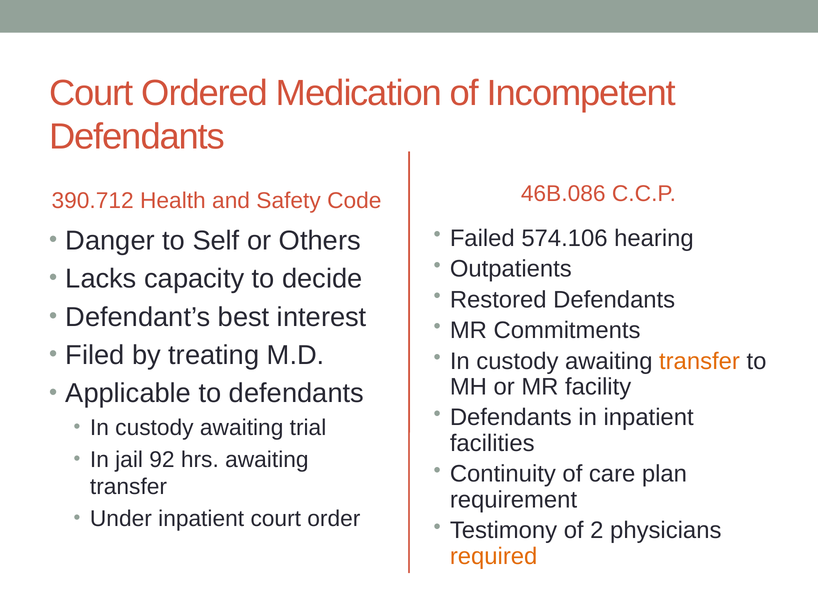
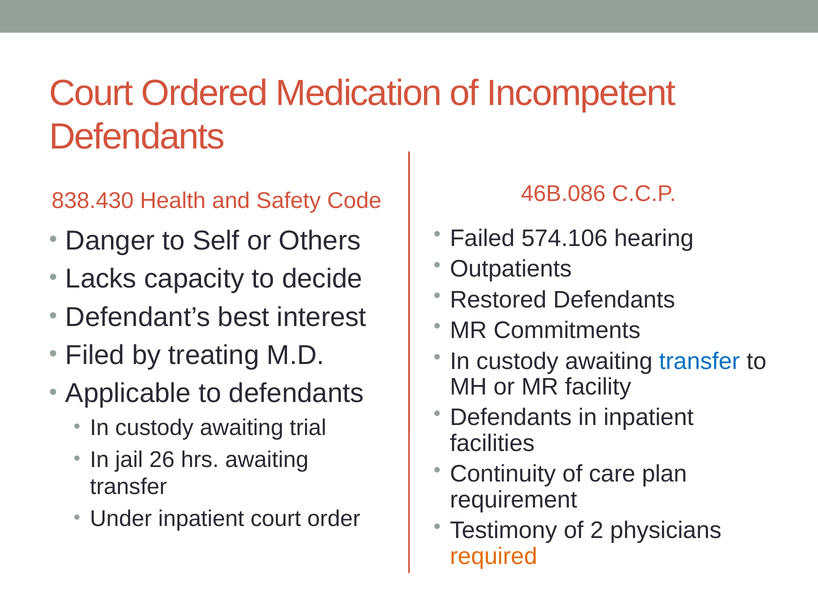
390.712: 390.712 -> 838.430
transfer at (699, 361) colour: orange -> blue
92: 92 -> 26
